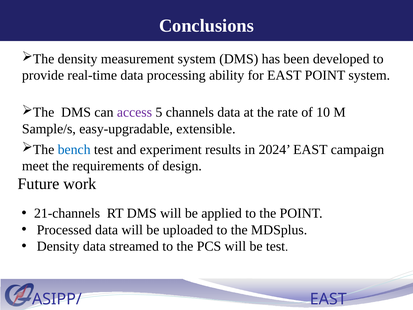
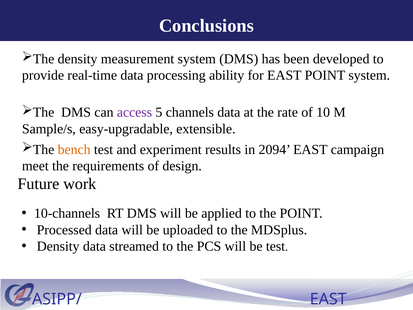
bench colour: blue -> orange
2024: 2024 -> 2094
21-channels: 21-channels -> 10-channels
